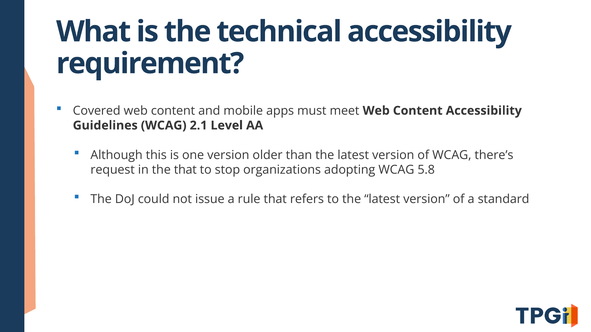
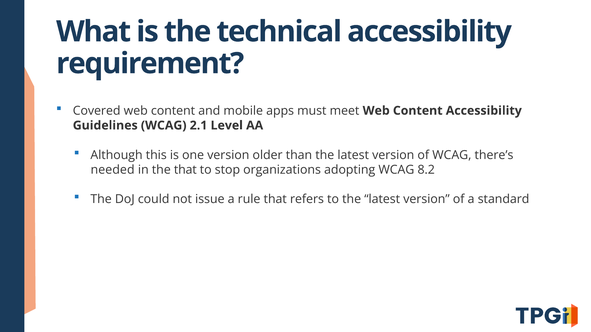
request: request -> needed
5.8: 5.8 -> 8.2
